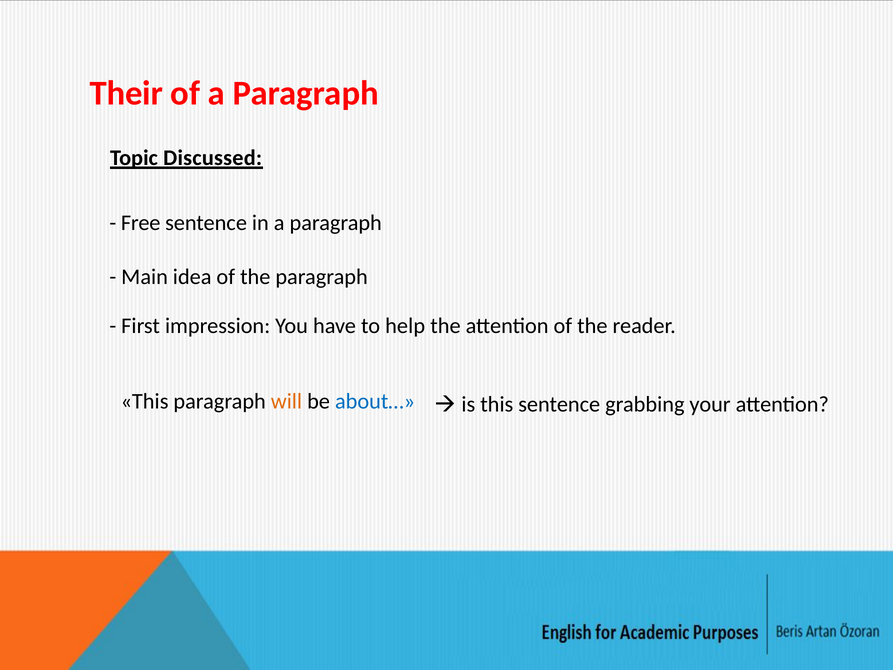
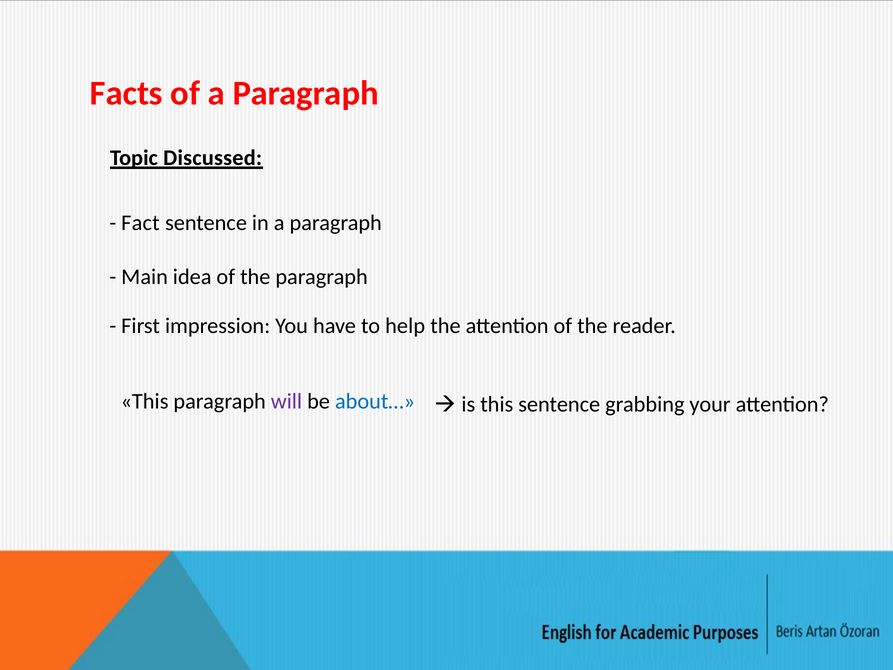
Their: Their -> Facts
Free: Free -> Fact
will colour: orange -> purple
